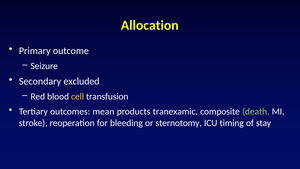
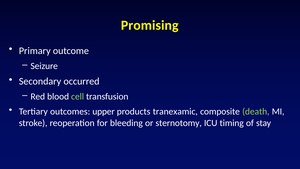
Allocation: Allocation -> Promising
excluded: excluded -> occurred
cell colour: yellow -> light green
mean: mean -> upper
